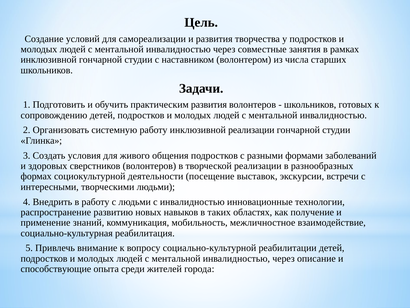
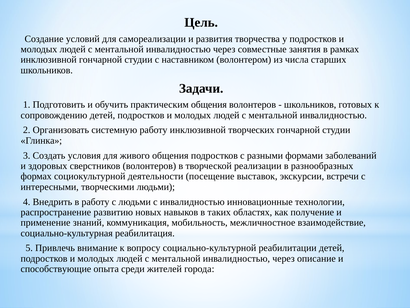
практическим развития: развития -> общения
инклюзивной реализации: реализации -> творческих
